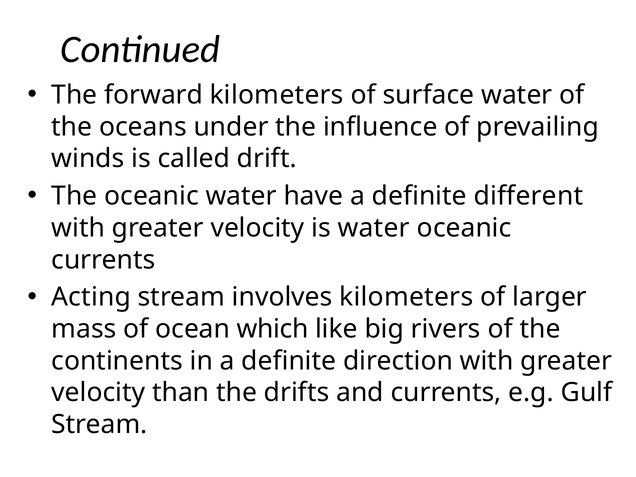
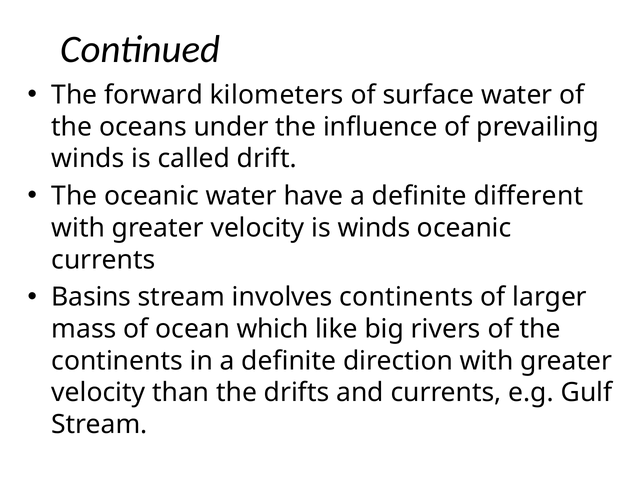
is water: water -> winds
Acting: Acting -> Basins
involves kilometers: kilometers -> continents
